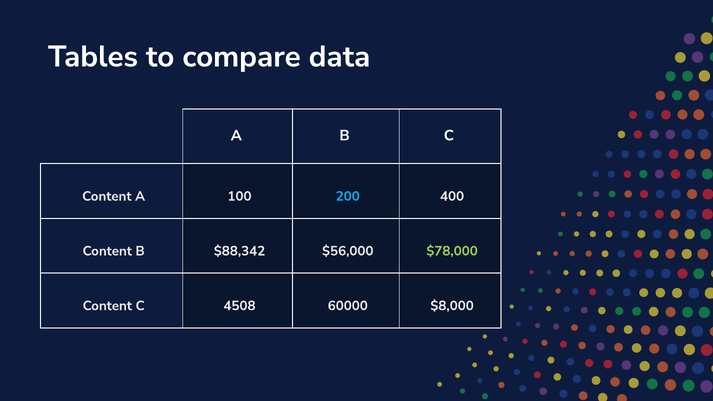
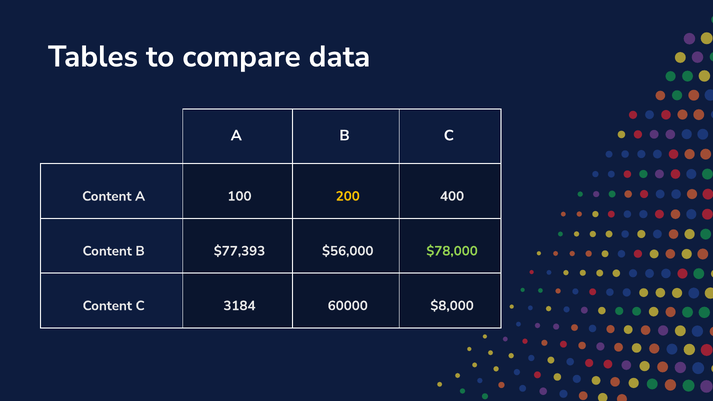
200 colour: light blue -> yellow
$88,342: $88,342 -> $77,393
4508: 4508 -> 3184
